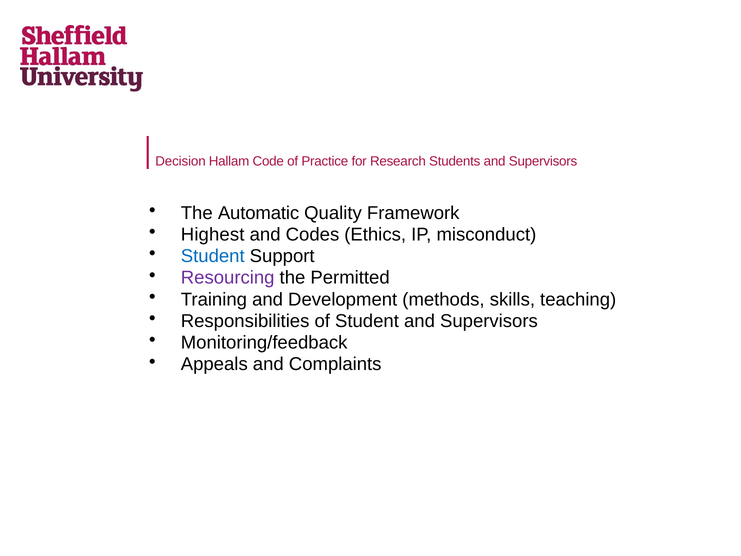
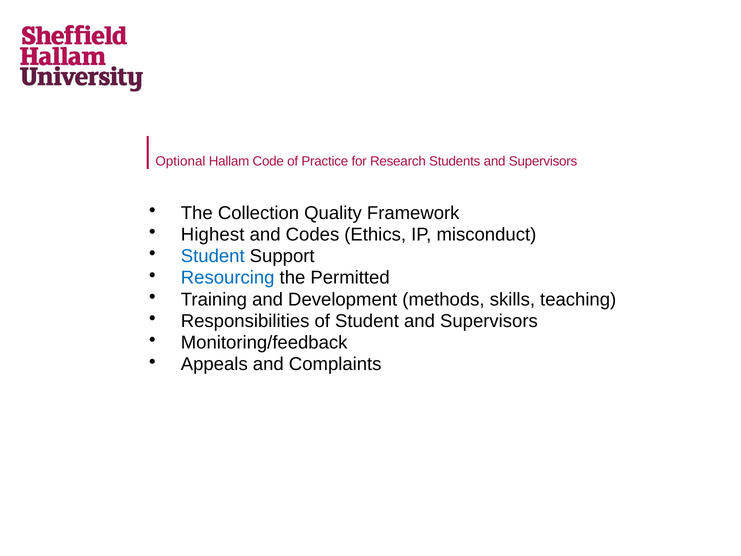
Decision: Decision -> Optional
Automatic: Automatic -> Collection
Resourcing colour: purple -> blue
